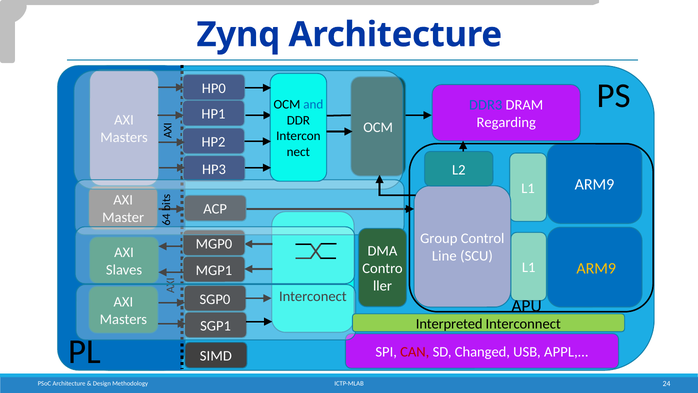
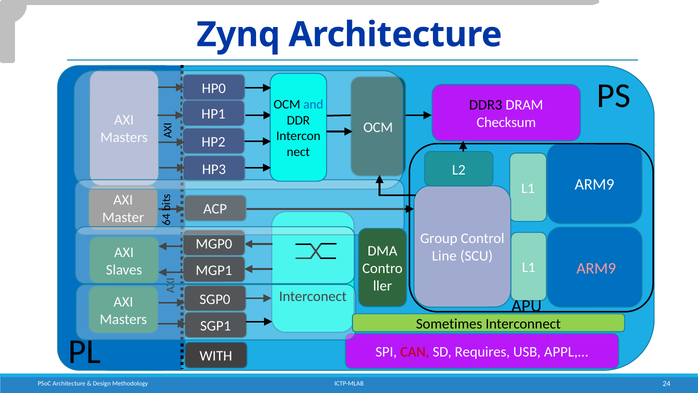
DDR3 colour: blue -> black
Regarding: Regarding -> Checksum
ARM9 at (596, 268) colour: yellow -> pink
Interpreted: Interpreted -> Sometimes
Changed: Changed -> Requires
SIMD: SIMD -> WITH
